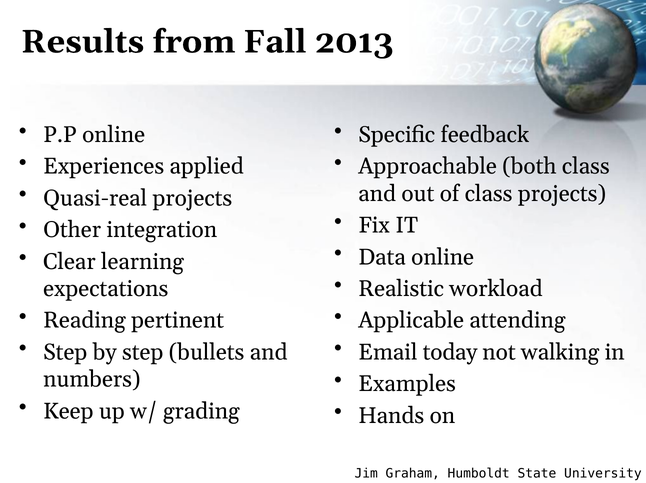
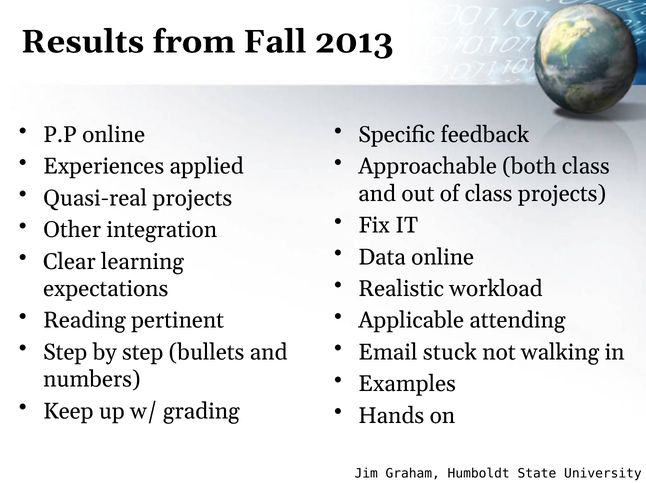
today: today -> stuck
